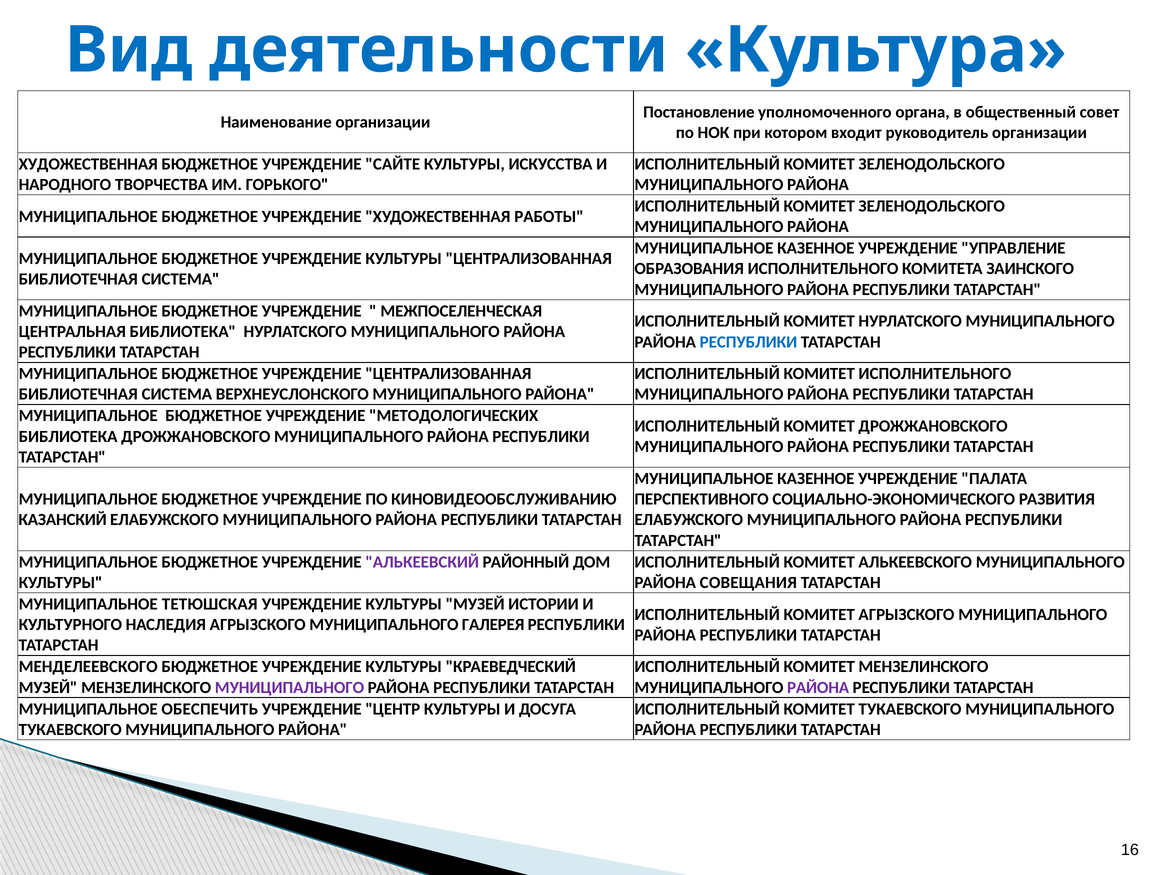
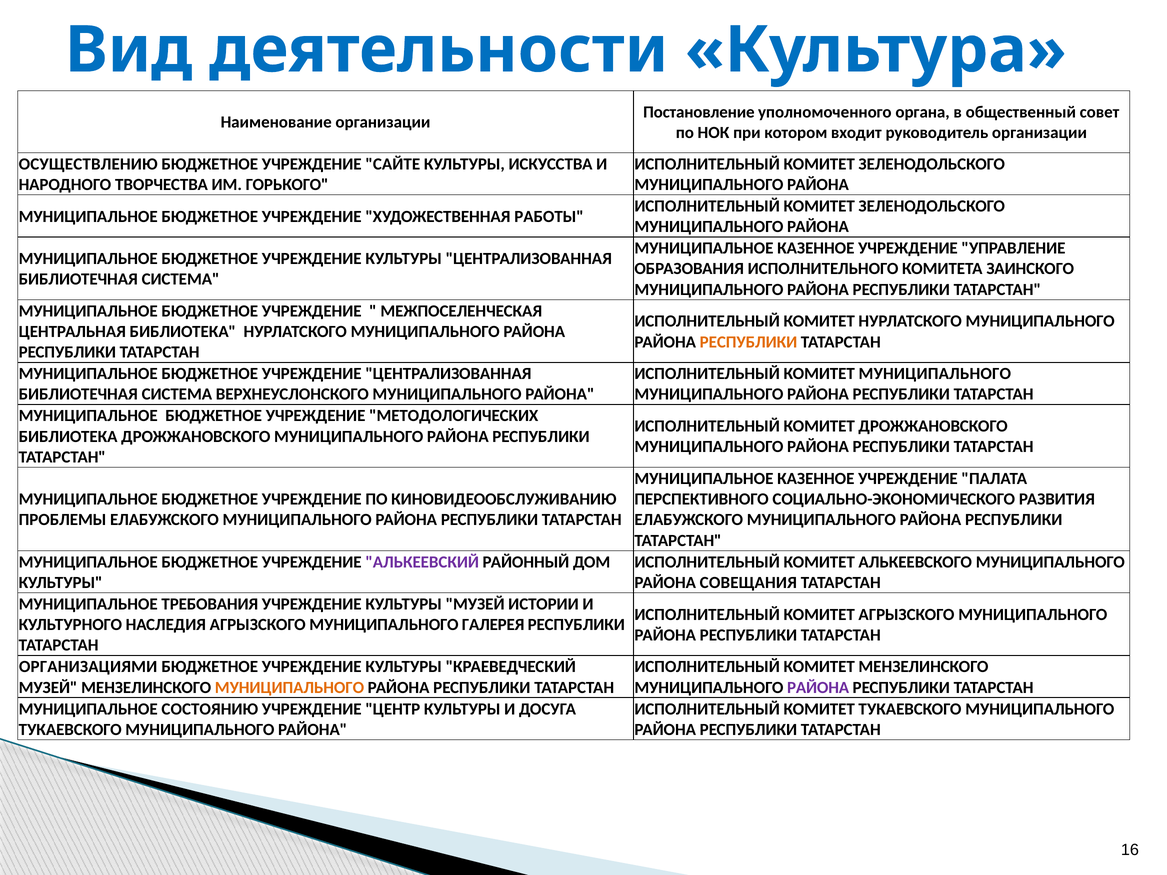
ХУДОЖЕСТВЕННАЯ at (88, 164): ХУДОЖЕСТВЕННАЯ -> ОСУЩЕСТВЛЕНИЮ
РЕСПУБЛИКИ at (748, 342) colour: blue -> orange
КОМИТЕТ ИСПОЛНИТЕЛЬНОГО: ИСПОЛНИТЕЛЬНОГО -> МУНИЦИПАЛЬНОГО
КАЗАНСКИЙ: КАЗАНСКИЙ -> ПРОБЛЕМЫ
ТЕТЮШСКАЯ: ТЕТЮШСКАЯ -> ТРЕБОВАНИЯ
МЕНДЕЛЕЕВСКОГО: МЕНДЕЛЕЕВСКОГО -> ОРГАНИЗАЦИЯМИ
МУНИЦИПАЛЬНОГО at (289, 688) colour: purple -> orange
ОБЕСПЕЧИТЬ: ОБЕСПЕЧИТЬ -> СОСТОЯНИЮ
